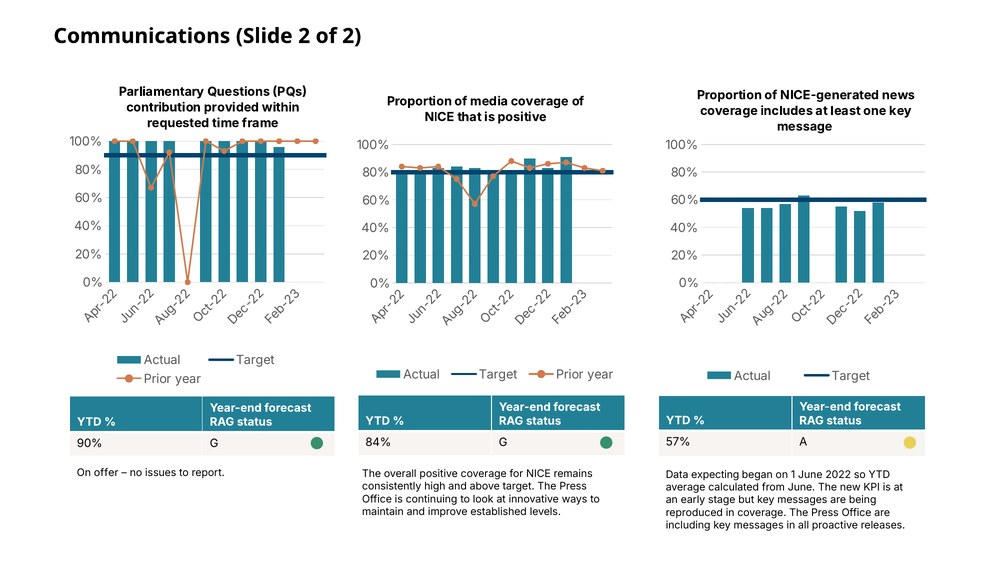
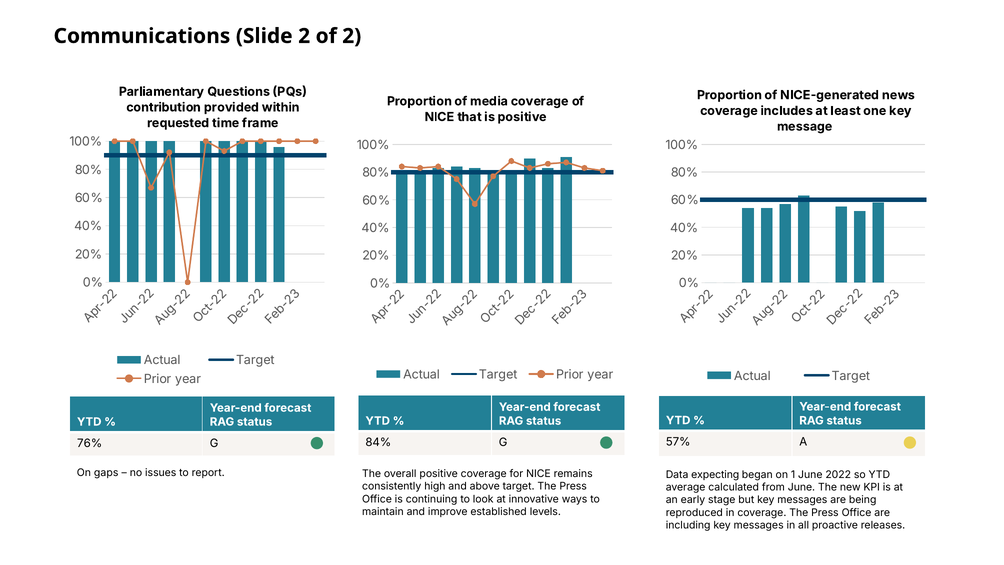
90%: 90% -> 76%
offer: offer -> gaps
